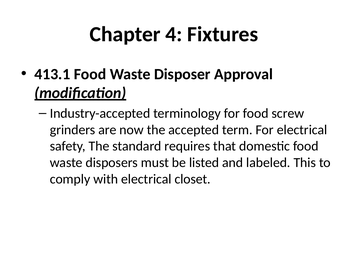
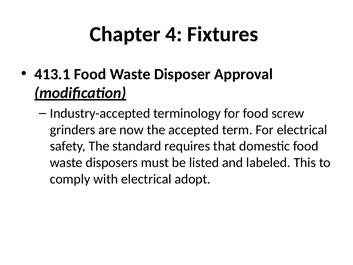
closet: closet -> adopt
